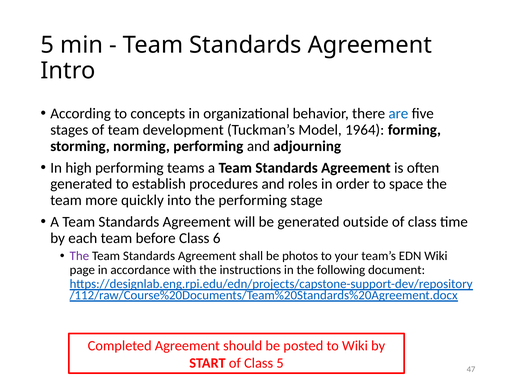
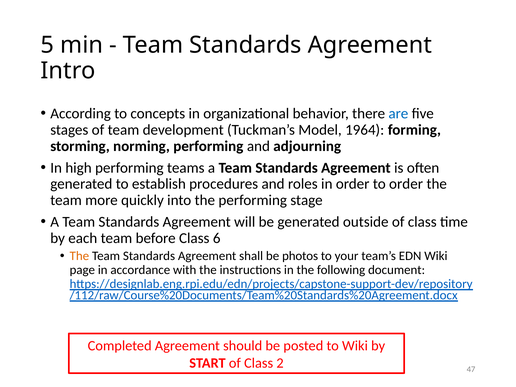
to space: space -> order
The at (79, 256) colour: purple -> orange
Class 5: 5 -> 2
